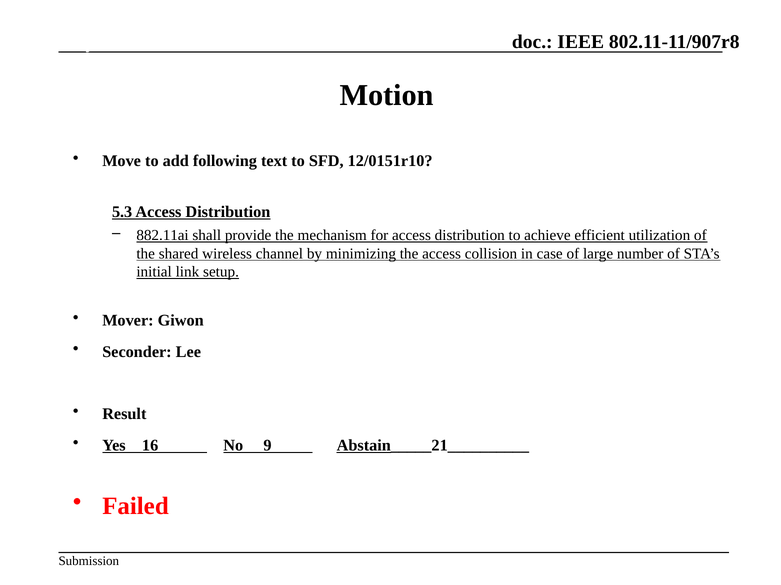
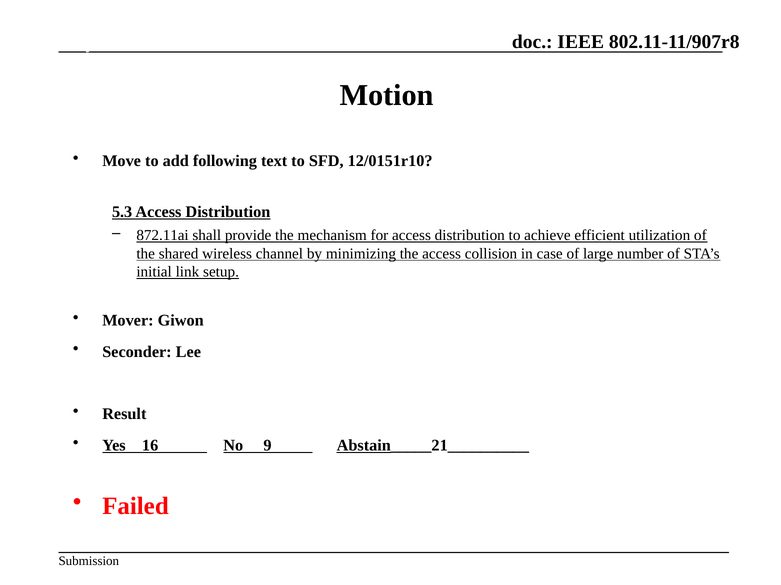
882.11ai: 882.11ai -> 872.11ai
